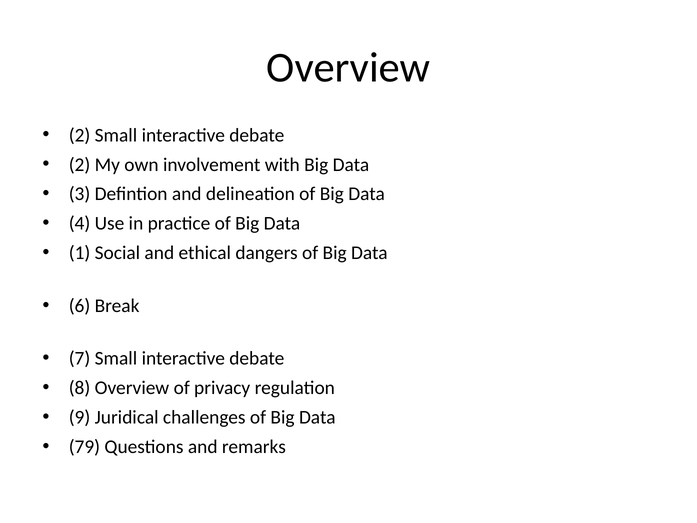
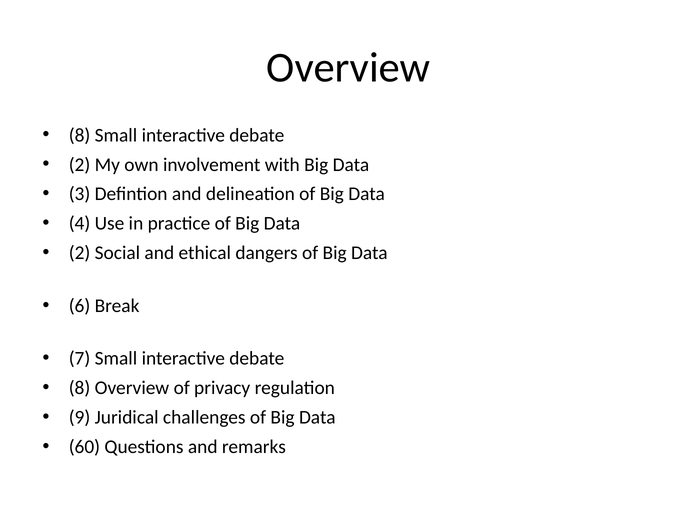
2 at (80, 135): 2 -> 8
1 at (80, 253): 1 -> 2
79: 79 -> 60
